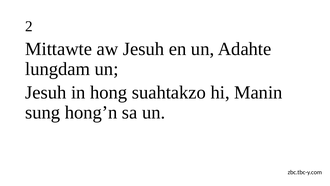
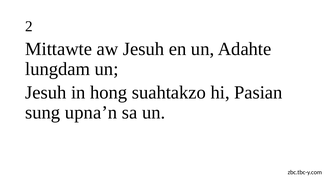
Manin: Manin -> Pasian
hong’n: hong’n -> upna’n
